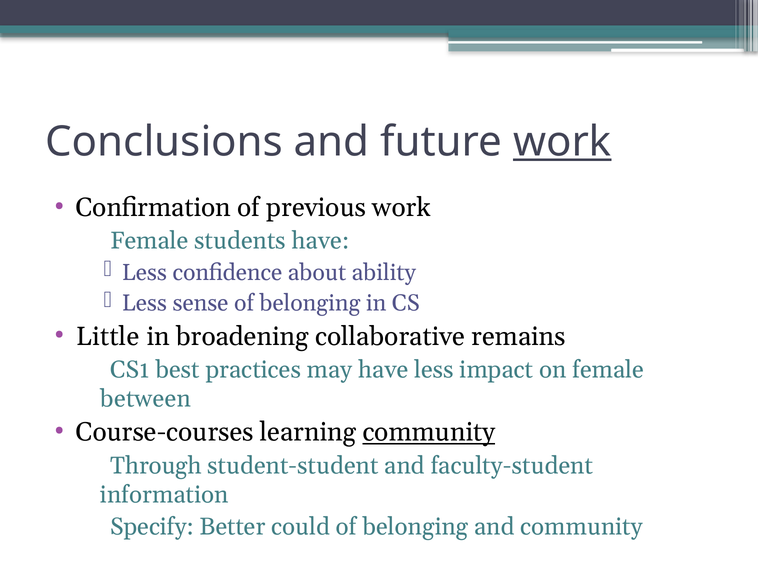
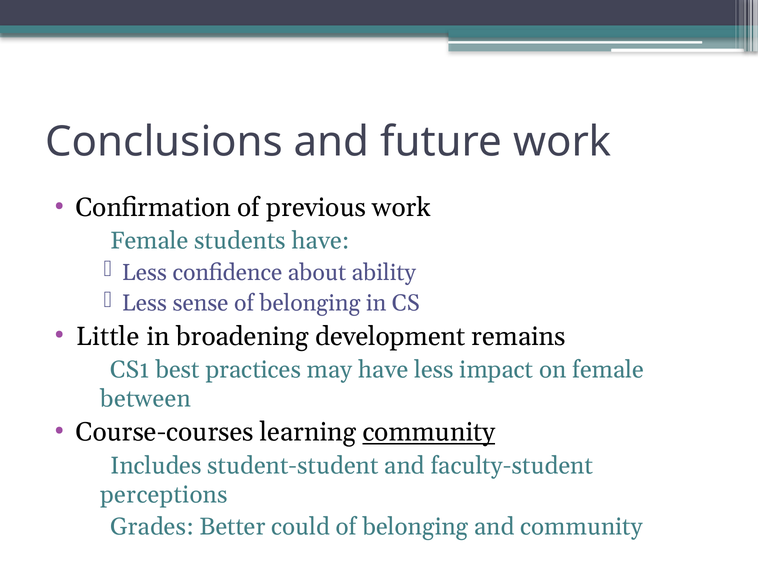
work at (562, 142) underline: present -> none
collaborative: collaborative -> development
Through: Through -> Includes
information: information -> perceptions
Specify: Specify -> Grades
